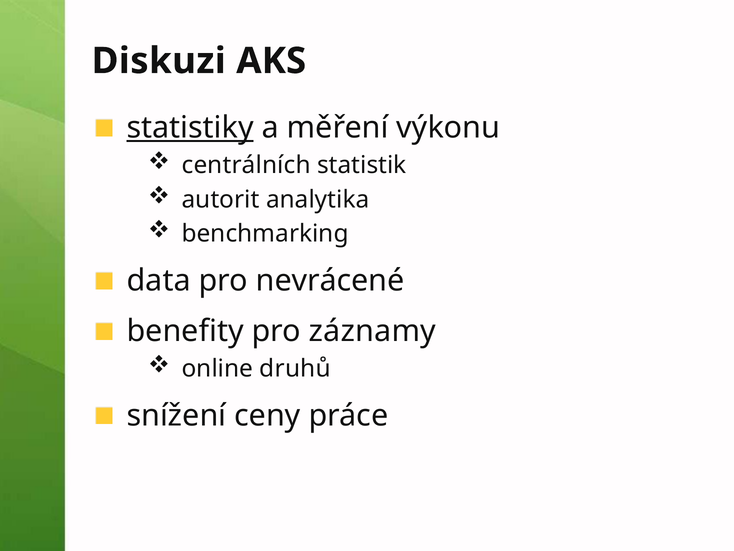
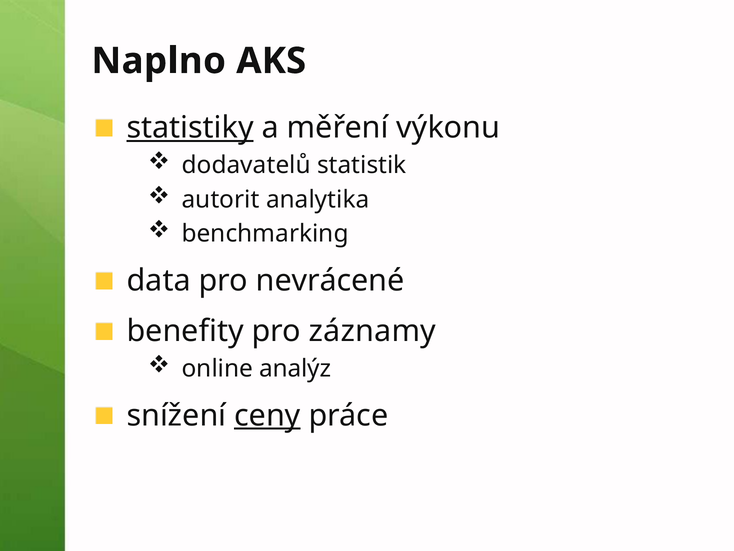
Diskuzi: Diskuzi -> Naplno
centrálních: centrálních -> dodavatelů
druhů: druhů -> analýz
ceny underline: none -> present
